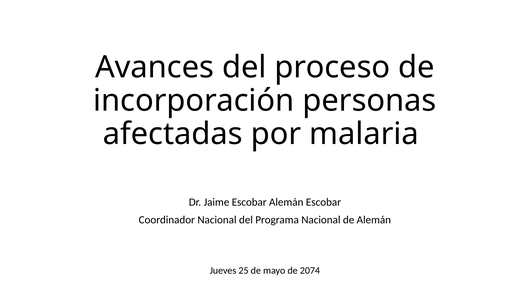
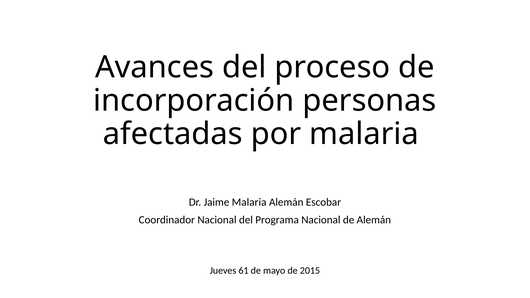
Jaime Escobar: Escobar -> Malaria
25: 25 -> 61
2074: 2074 -> 2015
